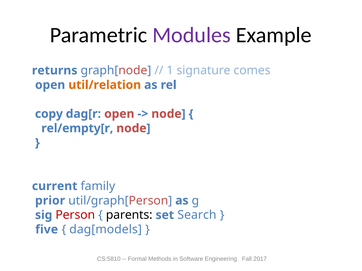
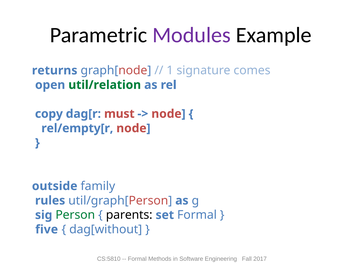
util/relation colour: orange -> green
dag[r open: open -> must
current: current -> outside
prior: prior -> rules
Person colour: red -> green
set Search: Search -> Formal
dag[models: dag[models -> dag[without
